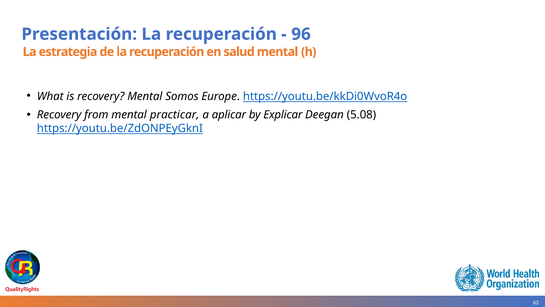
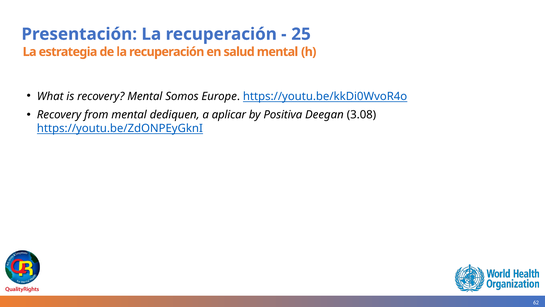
96: 96 -> 25
practicar: practicar -> dediquen
Explicar: Explicar -> Positiva
5.08: 5.08 -> 3.08
